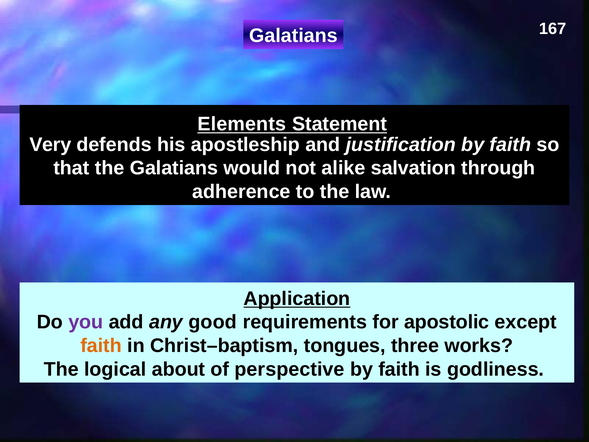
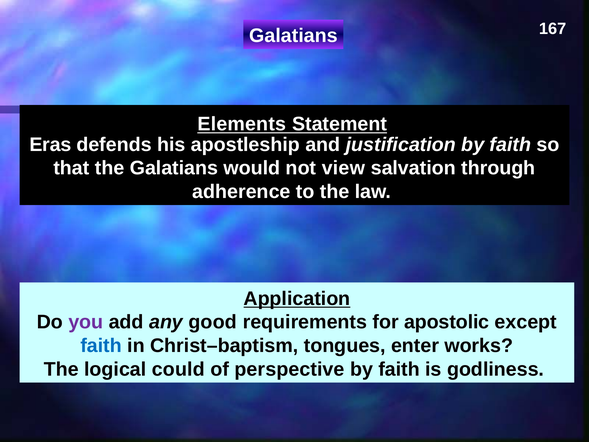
Very: Very -> Eras
alike: alike -> view
faith at (101, 345) colour: orange -> blue
three: three -> enter
about: about -> could
